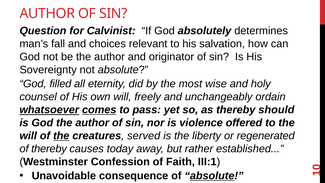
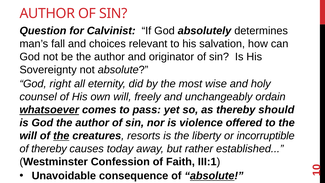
filled: filled -> right
comes underline: present -> none
served: served -> resorts
regenerated: regenerated -> incorruptible
